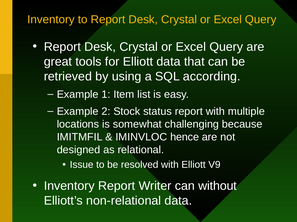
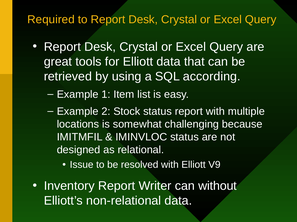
Inventory at (51, 20): Inventory -> Required
IMINVLOC hence: hence -> status
